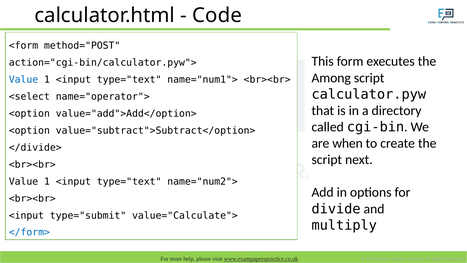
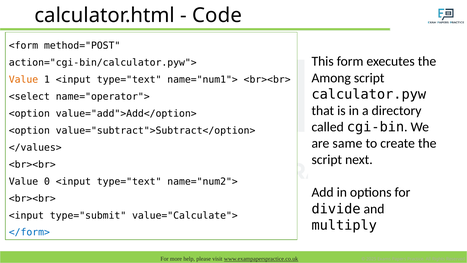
Value at (24, 79) colour: blue -> orange
when: when -> same
</divide>: </divide> -> </values>
1 at (47, 181): 1 -> 0
